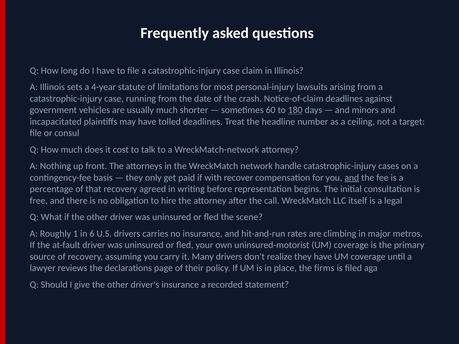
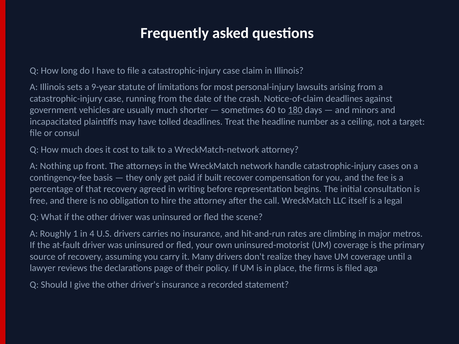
4-year: 4-year -> 9-year
with: with -> built
and at (352, 178) underline: present -> none
6: 6 -> 4
